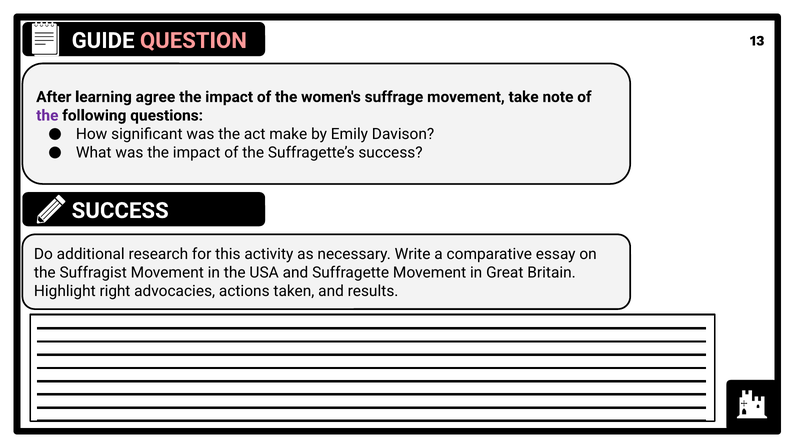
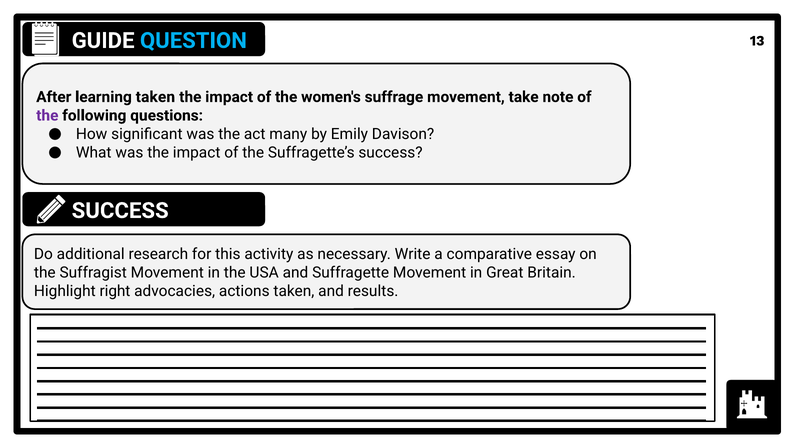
QUESTION colour: pink -> light blue
learning agree: agree -> taken
make: make -> many
